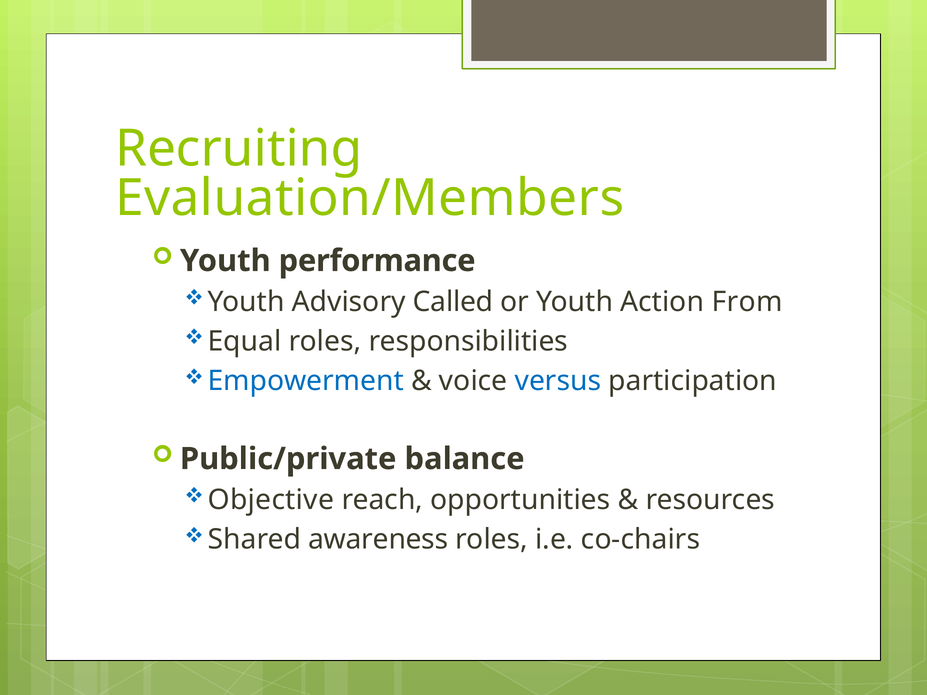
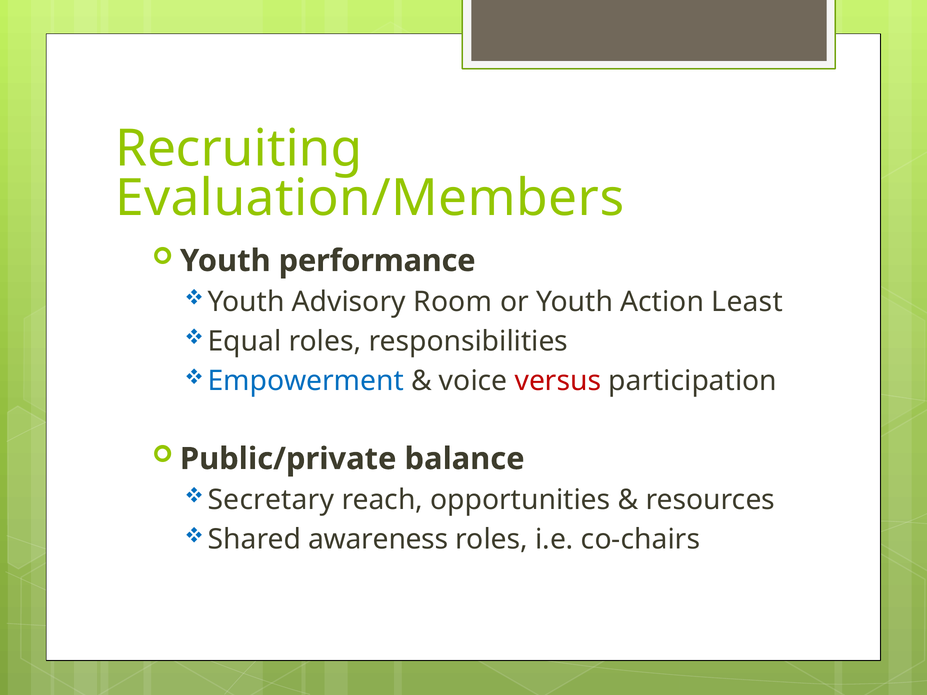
Called: Called -> Room
From: From -> Least
versus colour: blue -> red
Objective: Objective -> Secretary
